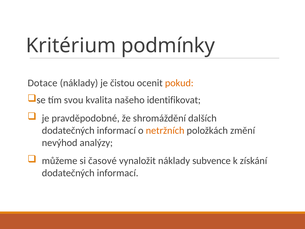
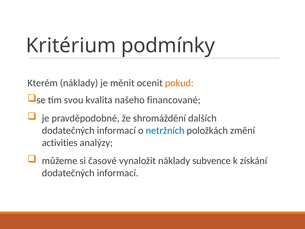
Dotace: Dotace -> Kterém
čistou: čistou -> měnit
identifikovat: identifikovat -> financované
netržních colour: orange -> blue
nevýhod: nevýhod -> activities
